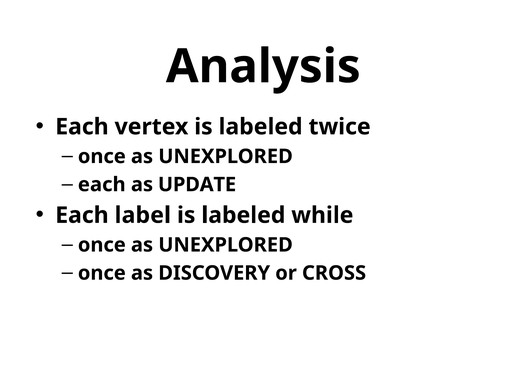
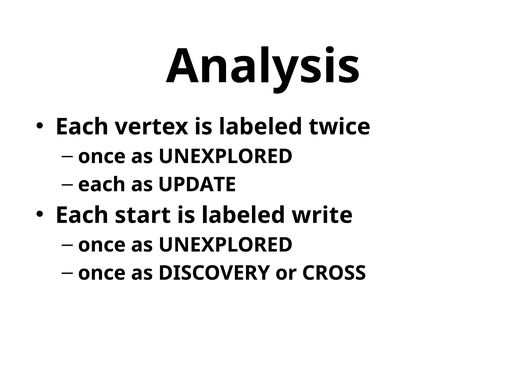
label: label -> start
while: while -> write
